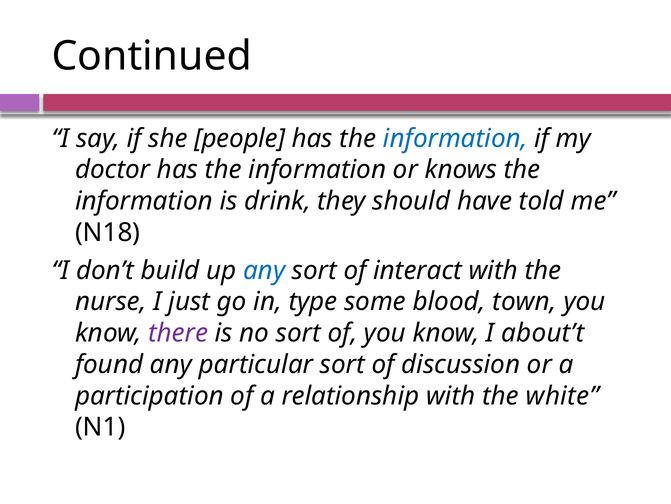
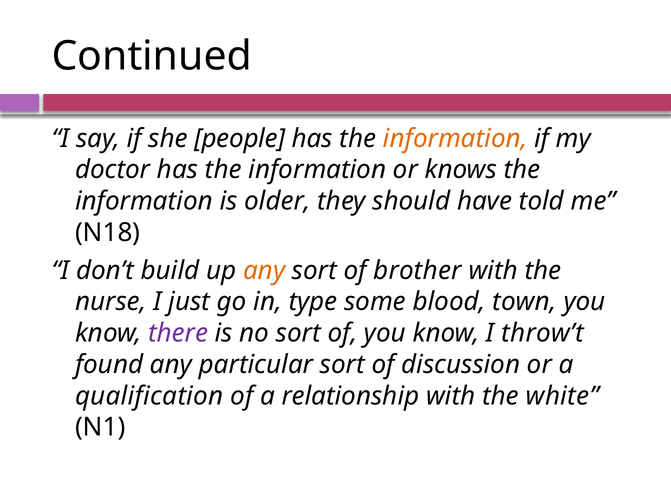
information at (455, 138) colour: blue -> orange
drink: drink -> older
any at (264, 270) colour: blue -> orange
interact: interact -> brother
about’t: about’t -> throw’t
participation: participation -> qualification
